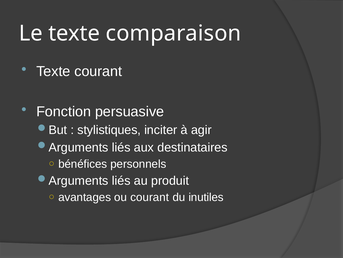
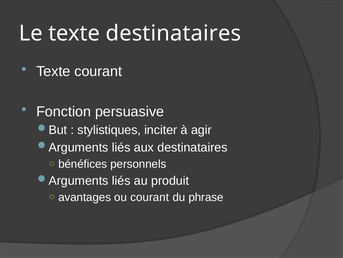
texte comparaison: comparaison -> destinataires
inutiles: inutiles -> phrase
